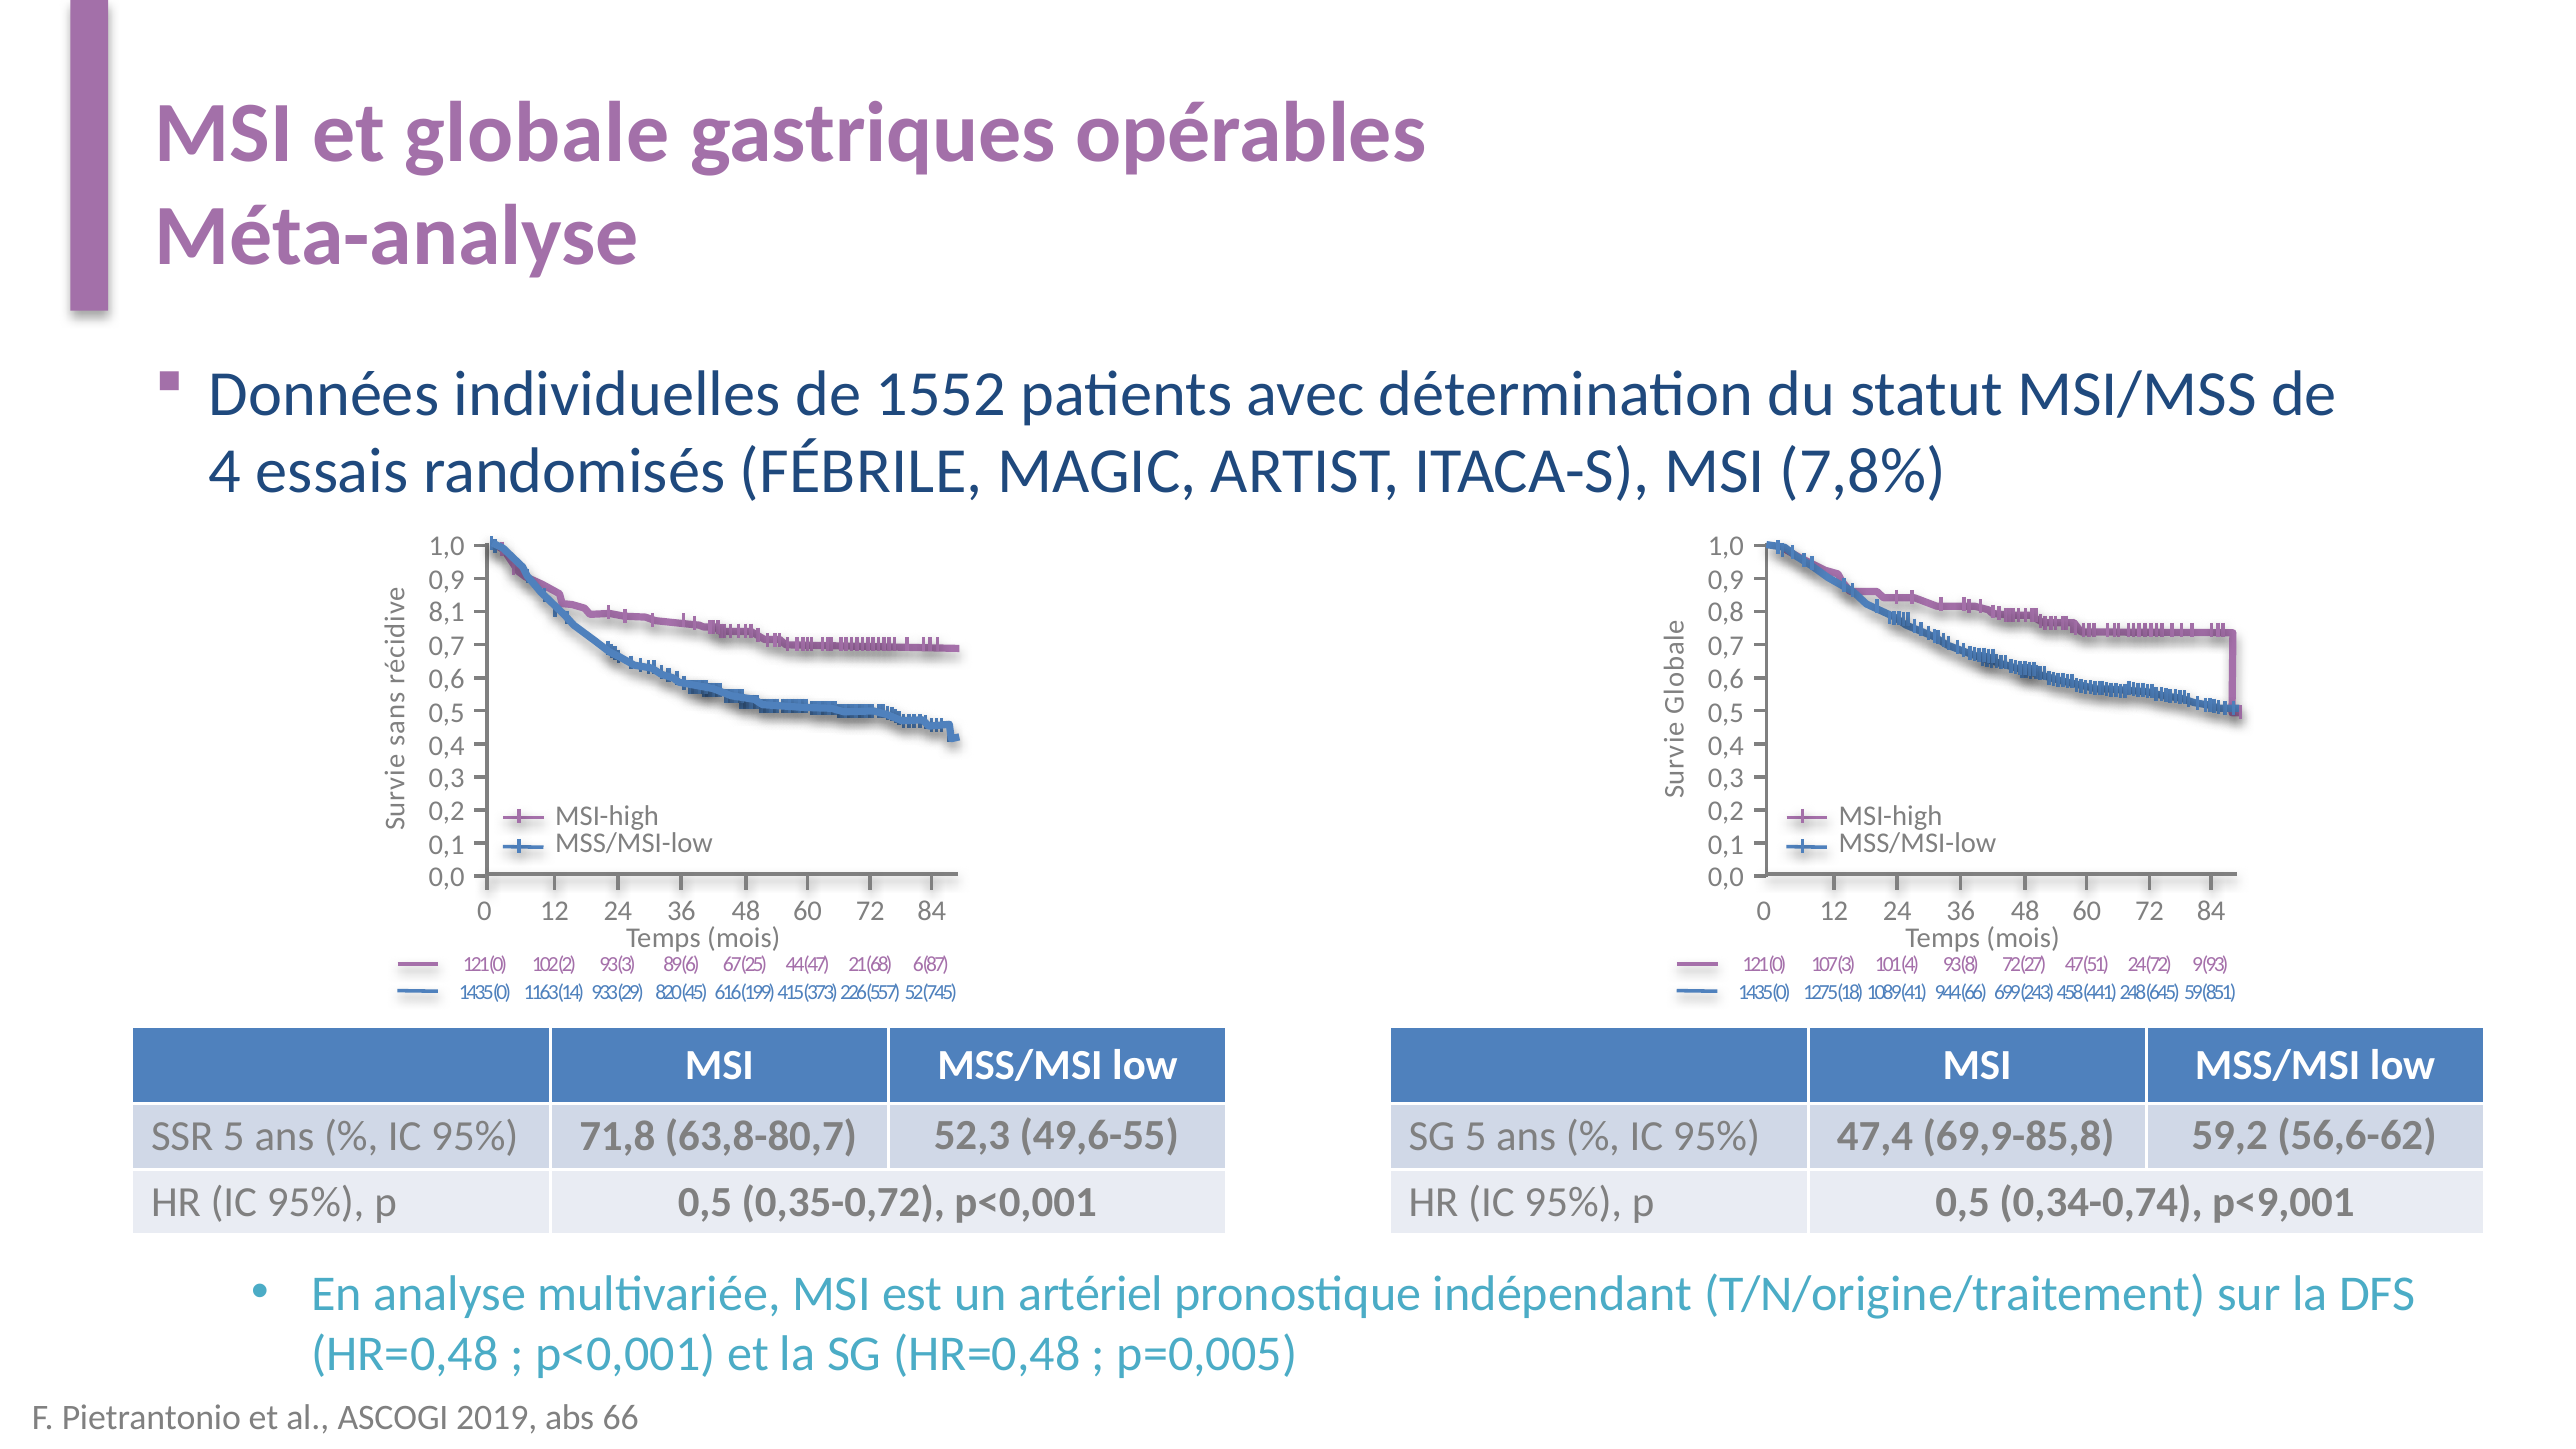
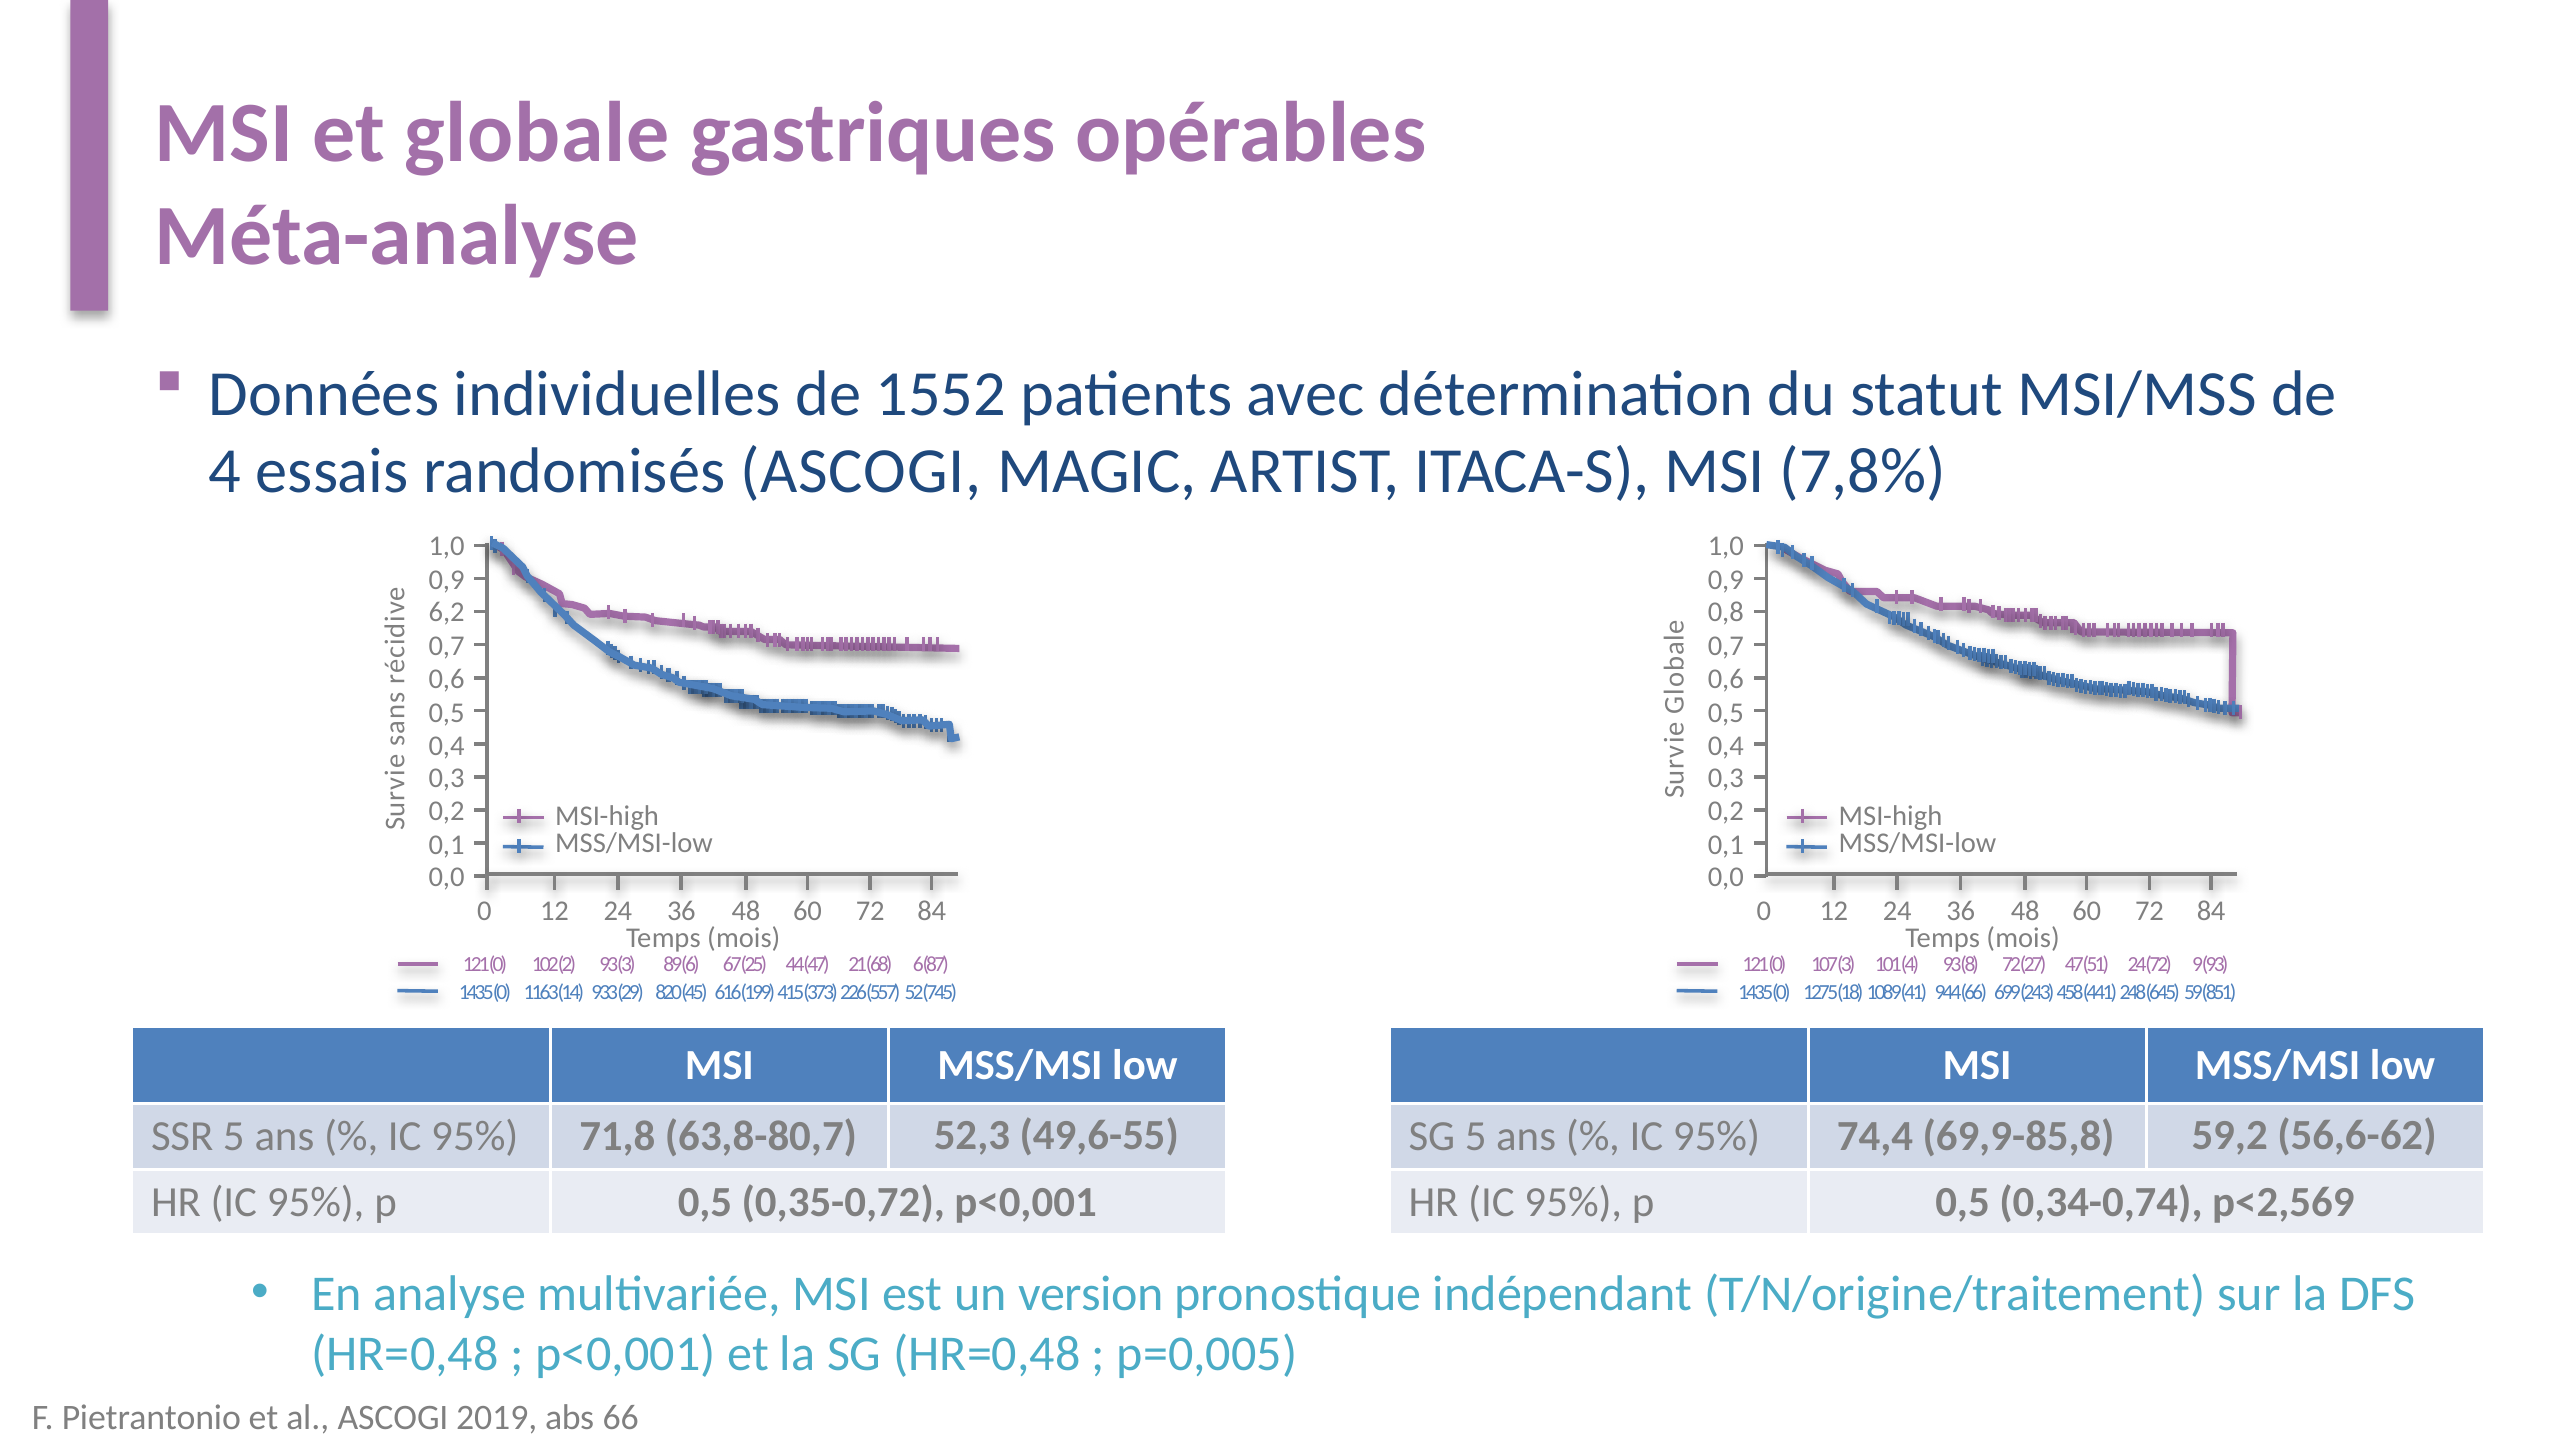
randomisés FÉBRILE: FÉBRILE -> ASCOGI
8,1: 8,1 -> 6,2
47,4: 47,4 -> 74,4
p<9,001: p<9,001 -> p<2,569
artériel: artériel -> version
